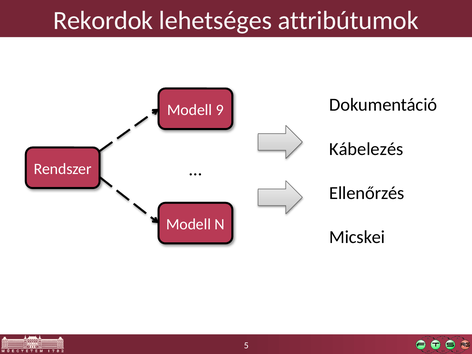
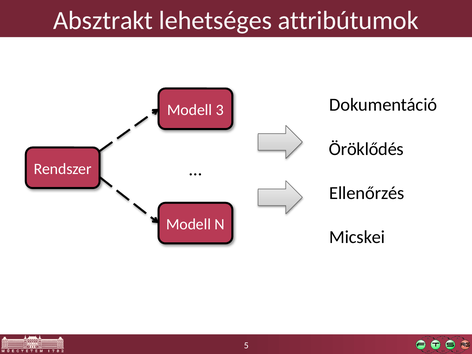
Rekordok: Rekordok -> Absztrakt
9: 9 -> 3
Kábelezés: Kábelezés -> Öröklődés
